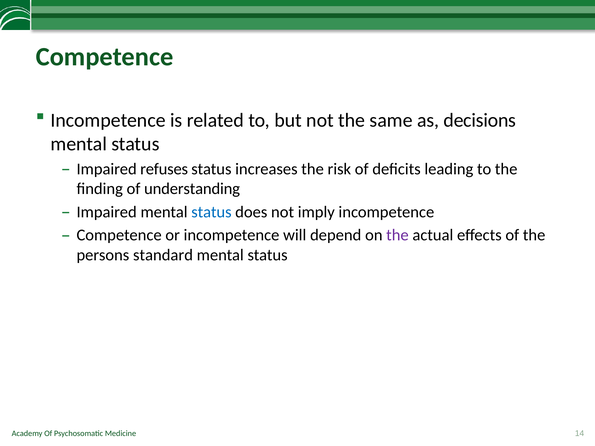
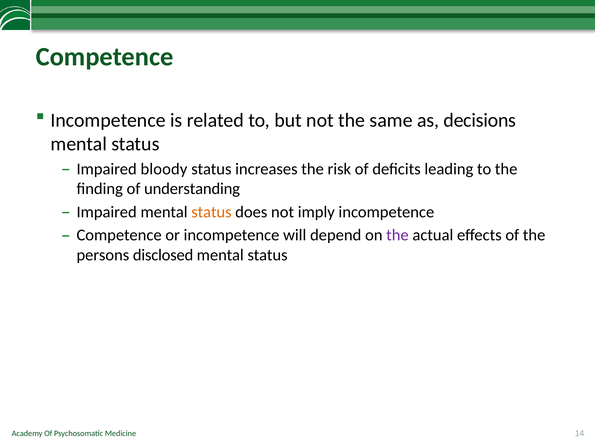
refuses: refuses -> bloody
status at (211, 212) colour: blue -> orange
standard: standard -> disclosed
